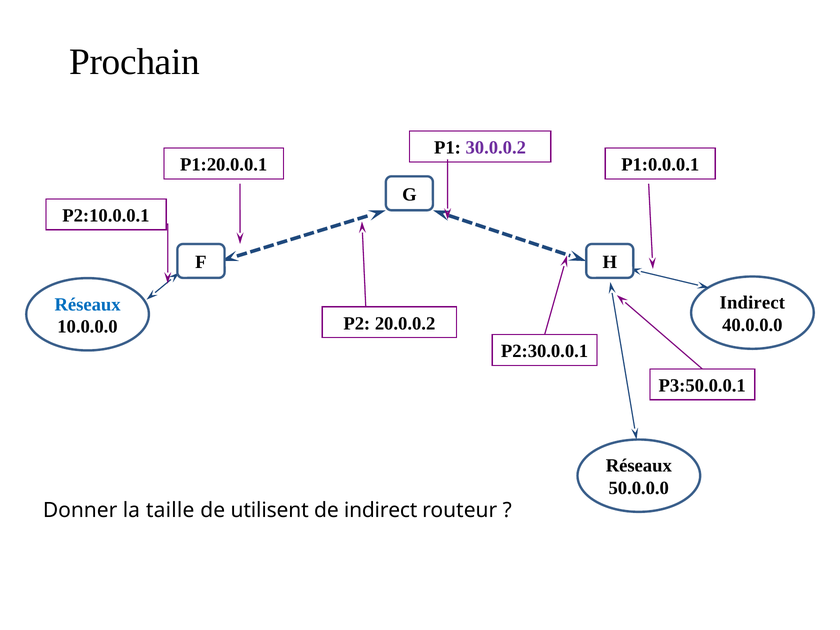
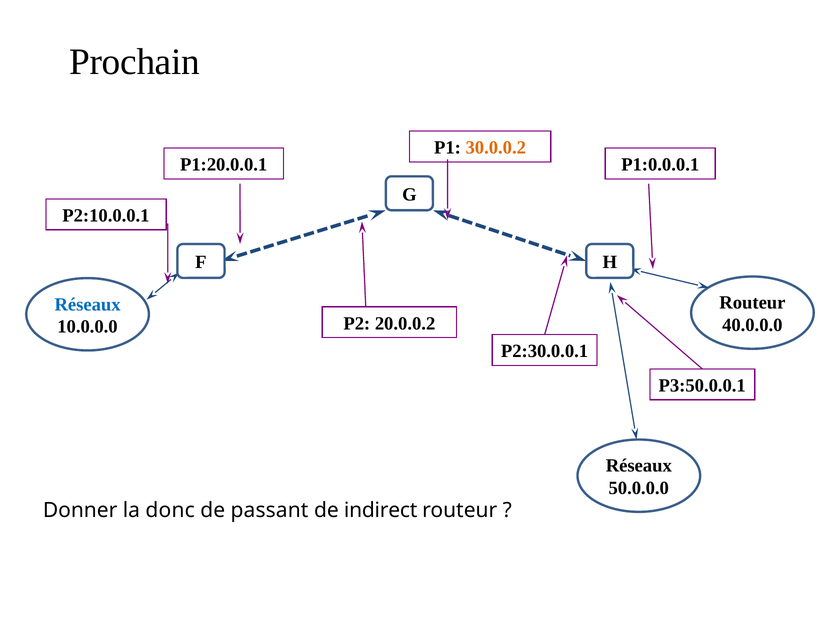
30.0.0.2 colour: purple -> orange
Indirect at (752, 303): Indirect -> Routeur
taille: taille -> donc
utilisent: utilisent -> passant
